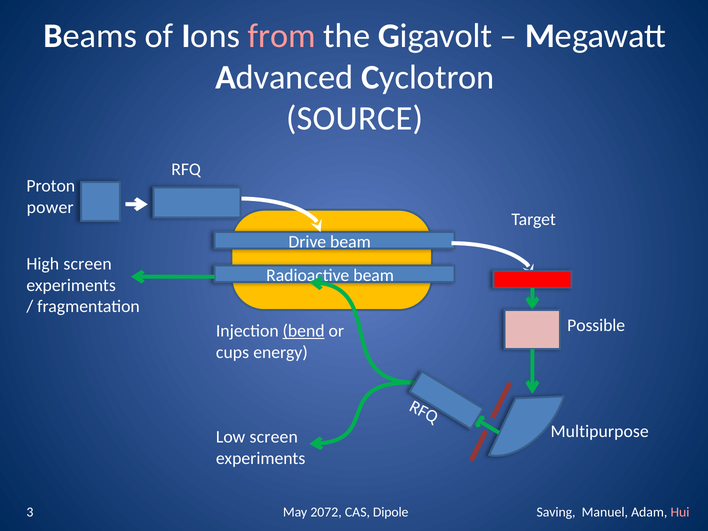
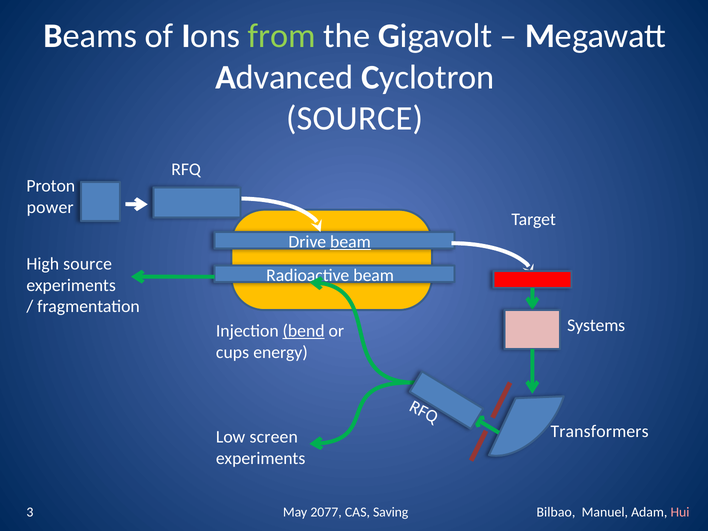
from colour: pink -> light green
beam at (350, 242) underline: none -> present
High screen: screen -> source
Possible: Possible -> Systems
Multipurpose: Multipurpose -> Transformers
2072: 2072 -> 2077
Dipole: Dipole -> Saving
Saving: Saving -> Bilbao
